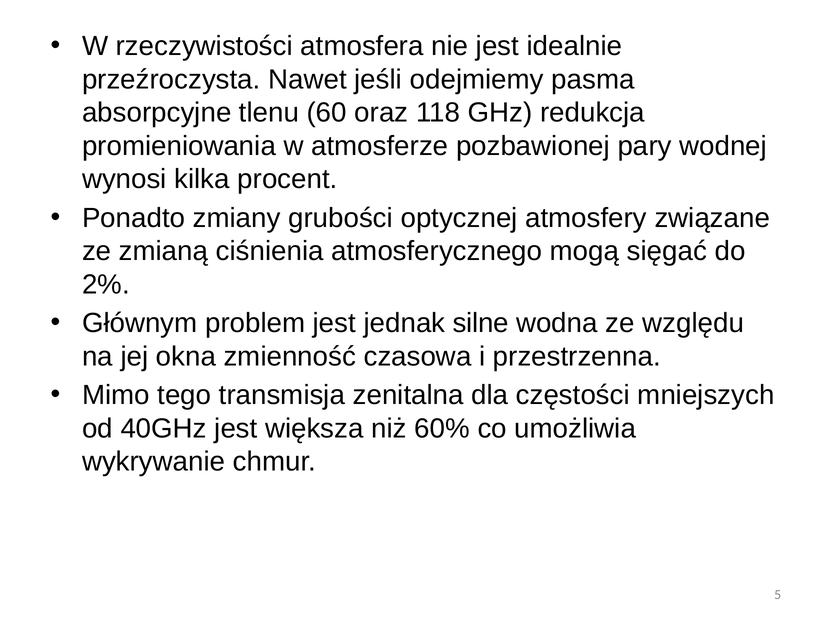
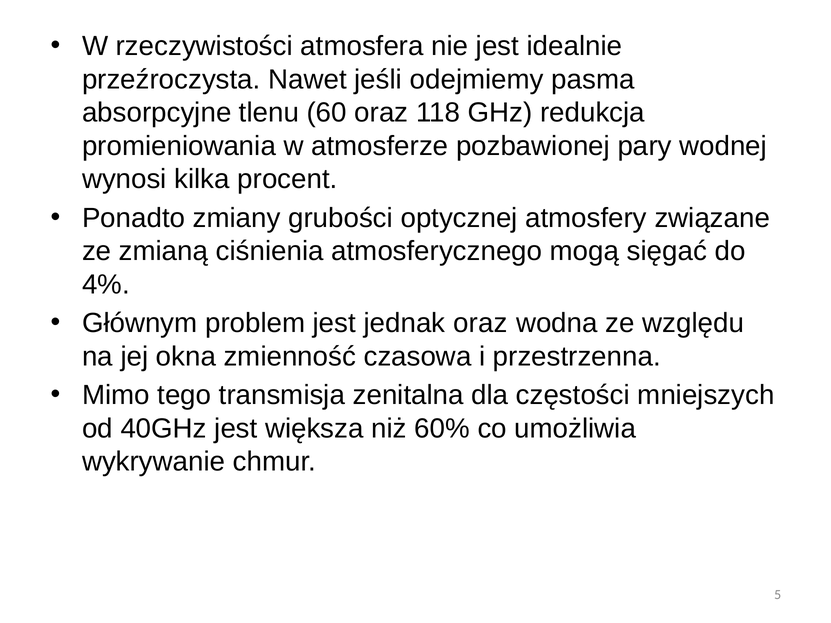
2%: 2% -> 4%
jednak silne: silne -> oraz
